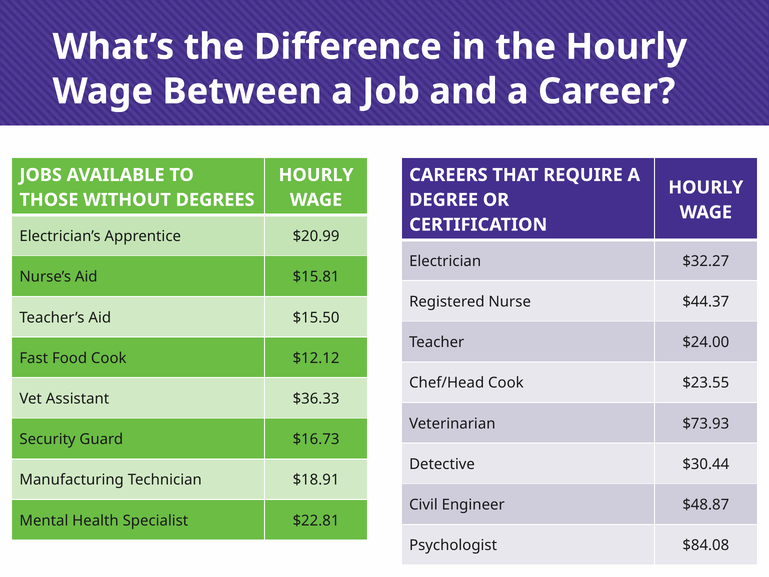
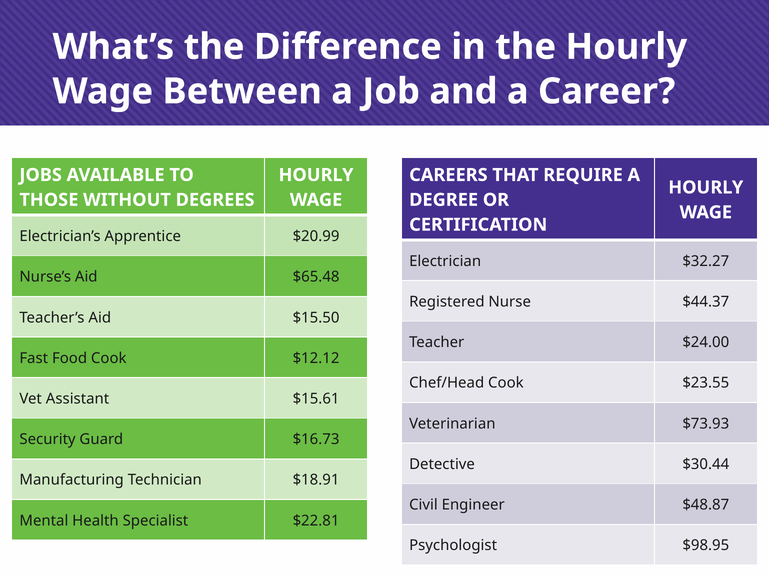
$15.81: $15.81 -> $65.48
$36.33: $36.33 -> $15.61
$84.08: $84.08 -> $98.95
